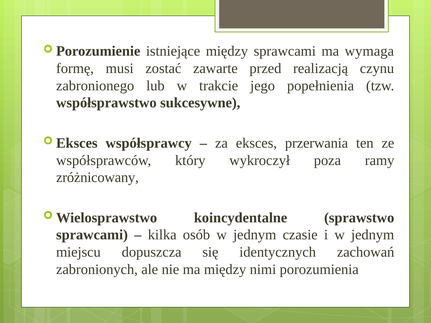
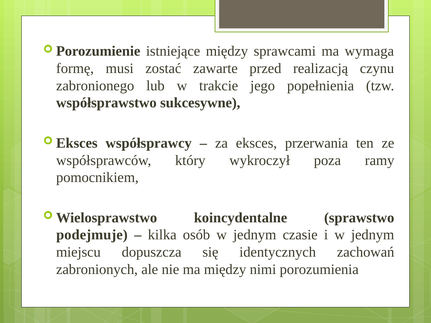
zróżnicowany: zróżnicowany -> pomocnikiem
sprawcami at (92, 235): sprawcami -> podejmuje
